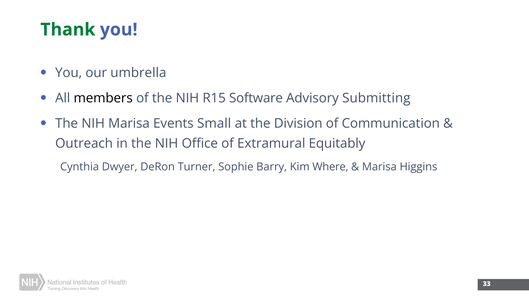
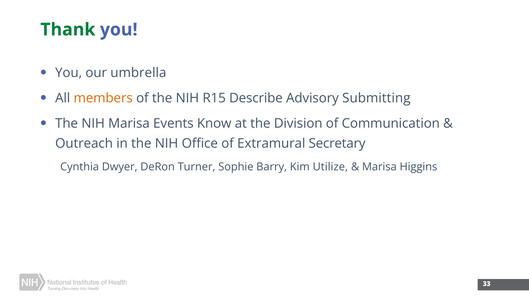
members colour: black -> orange
Software: Software -> Describe
Small: Small -> Know
Equitably: Equitably -> Secretary
Where: Where -> Utilize
